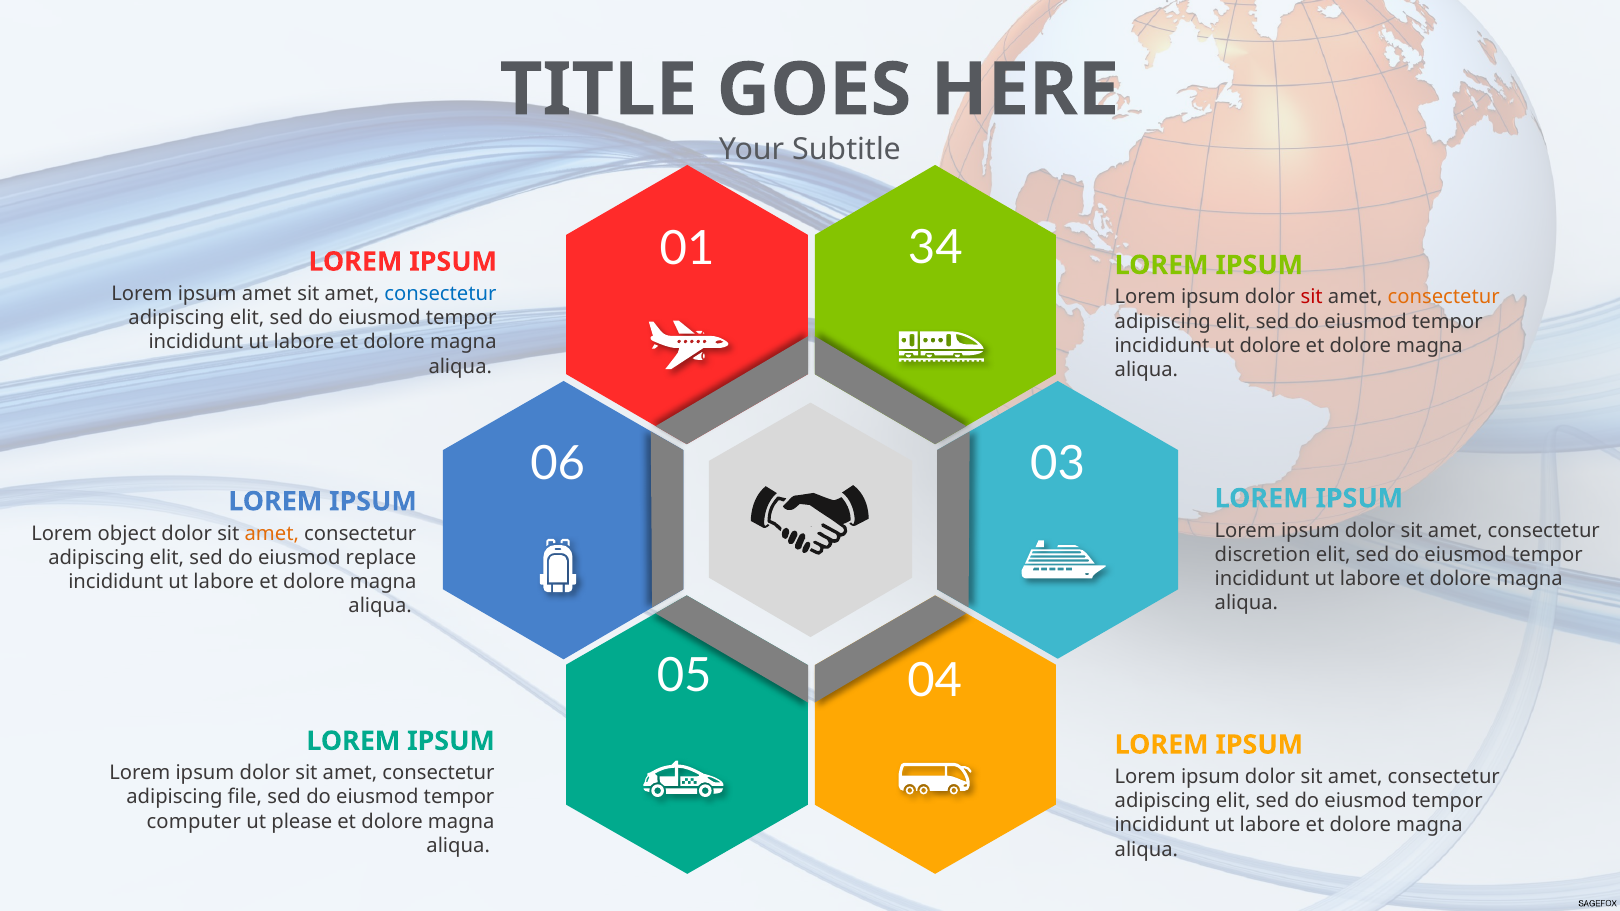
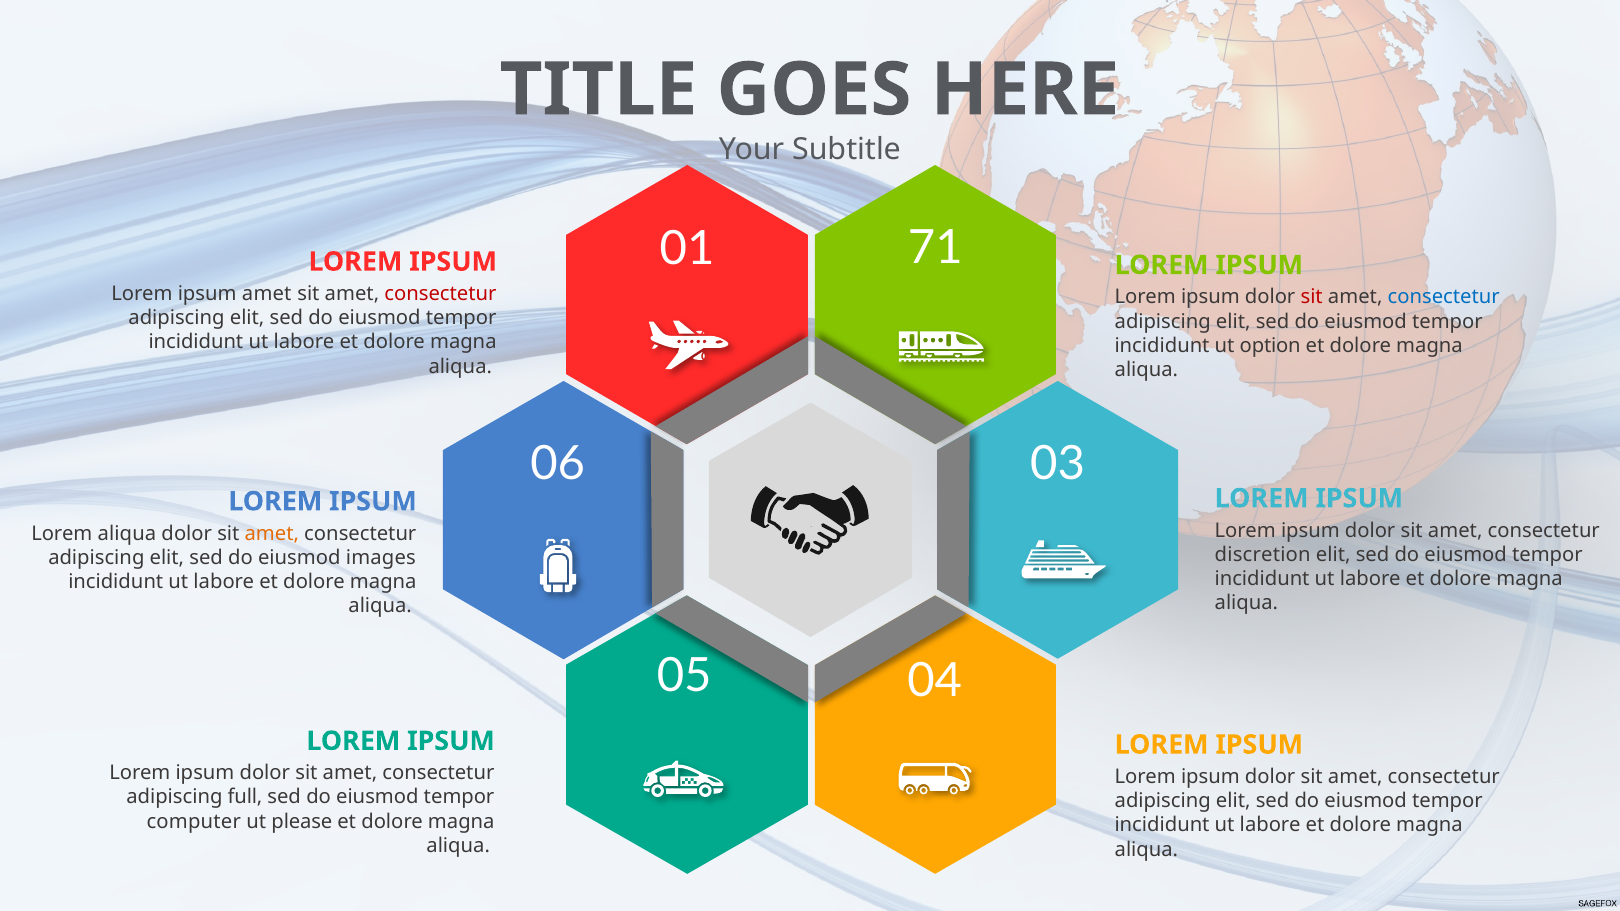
34: 34 -> 71
consectetur at (440, 294) colour: blue -> red
consectetur at (1444, 297) colour: orange -> blue
ut dolore: dolore -> option
Lorem object: object -> aliqua
replace: replace -> images
file: file -> full
